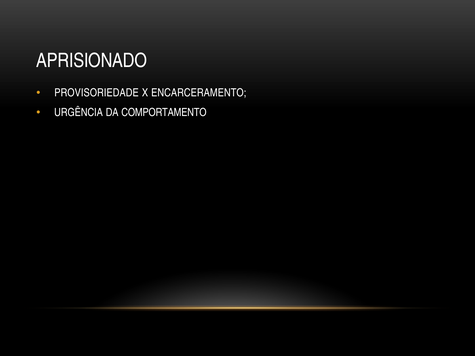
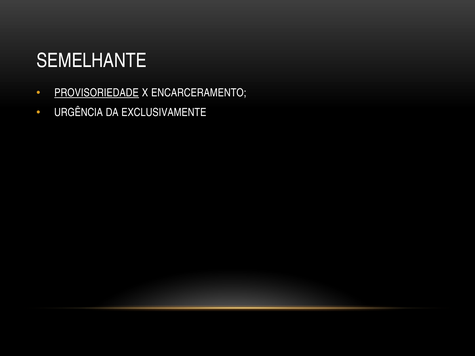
APRISIONADO: APRISIONADO -> SEMELHANTE
PROVISORIEDADE underline: none -> present
COMPORTAMENTO: COMPORTAMENTO -> EXCLUSIVAMENTE
